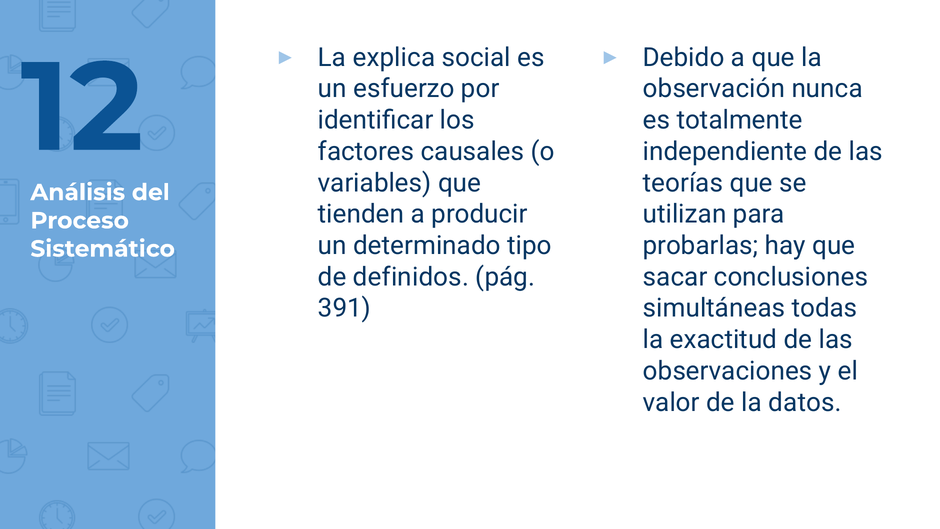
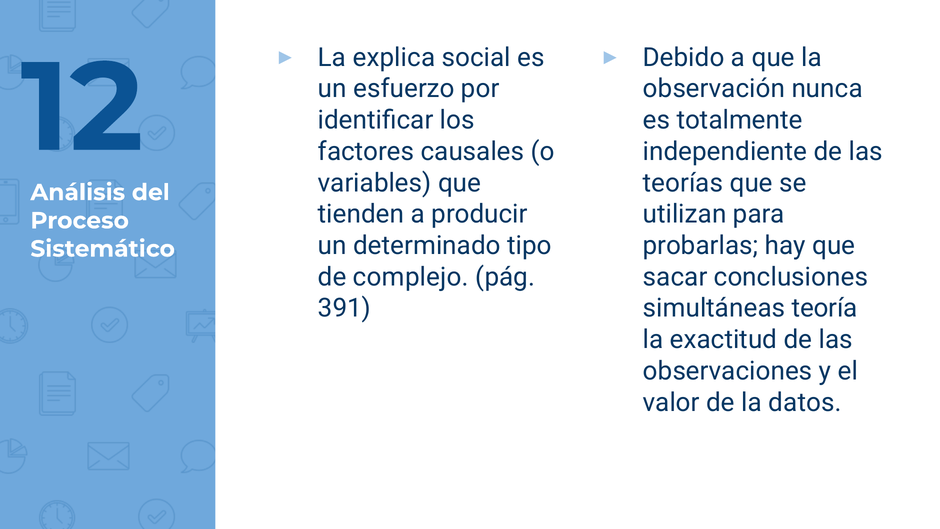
definidos: definidos -> complejo
todas: todas -> teoría
